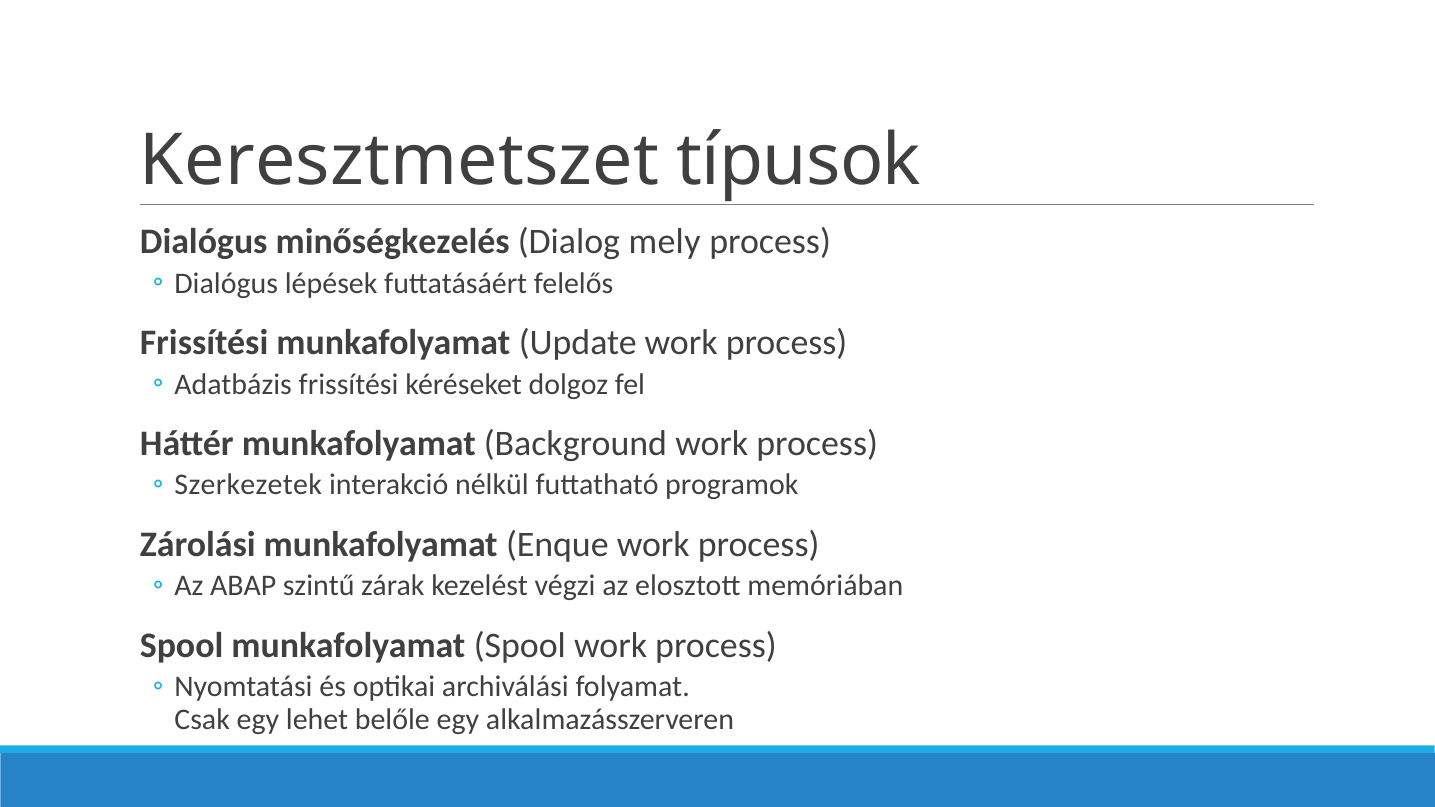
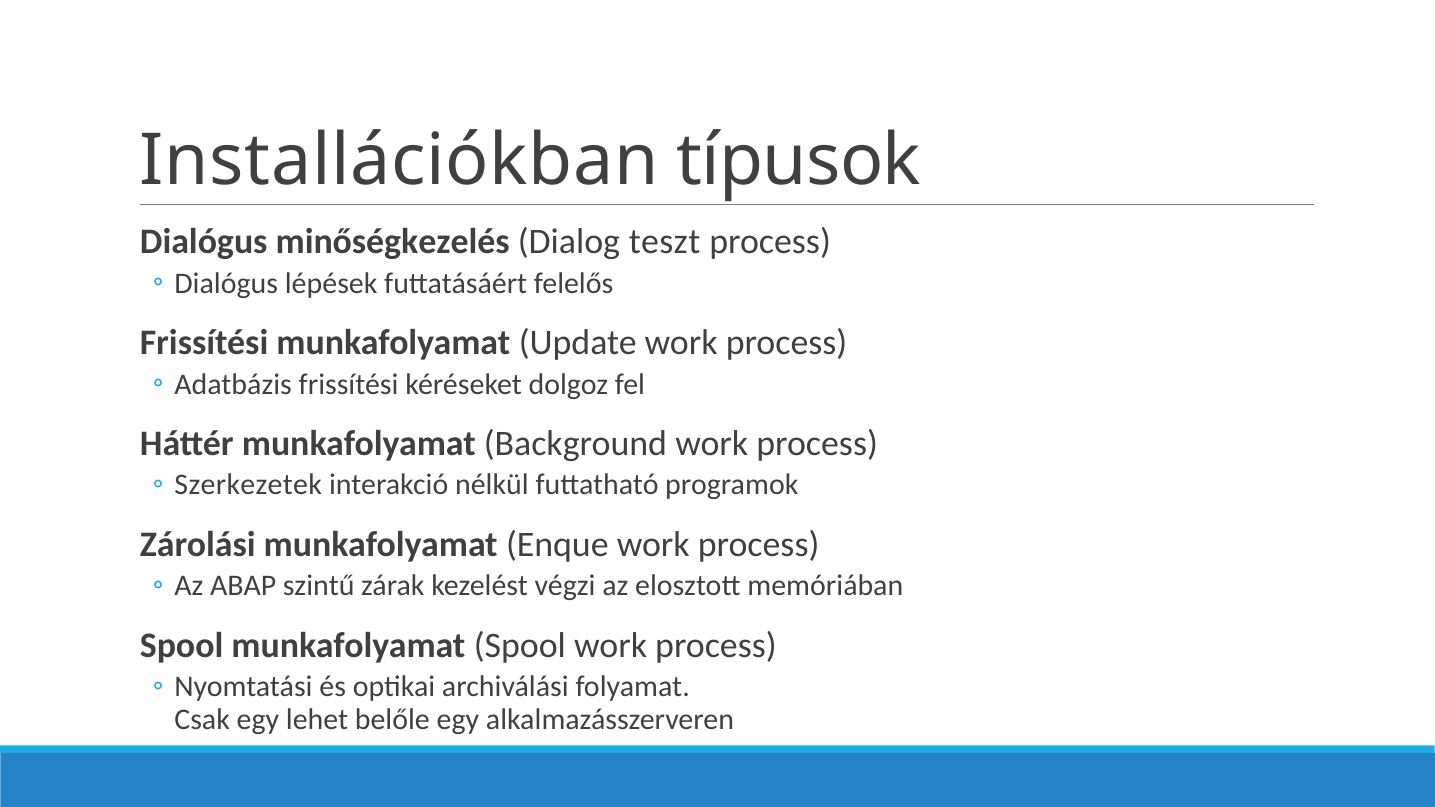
Keresztmetszet: Keresztmetszet -> Installációkban
mely: mely -> teszt
